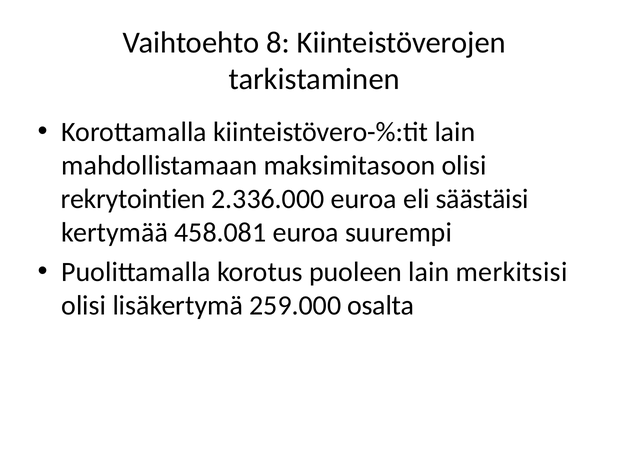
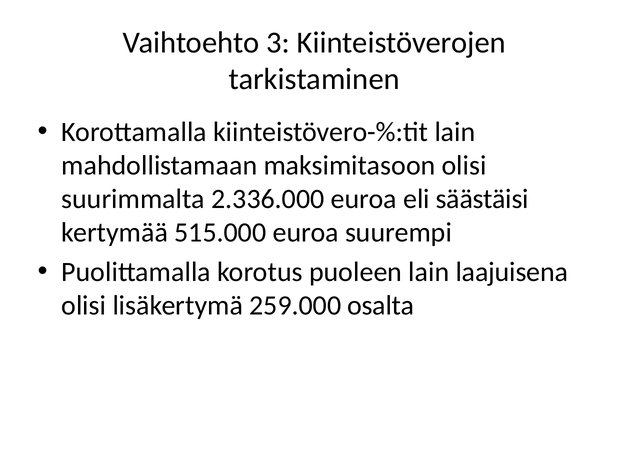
8: 8 -> 3
rekrytointien: rekrytointien -> suurimmalta
458.081: 458.081 -> 515.000
merkitsisi: merkitsisi -> laajuisena
